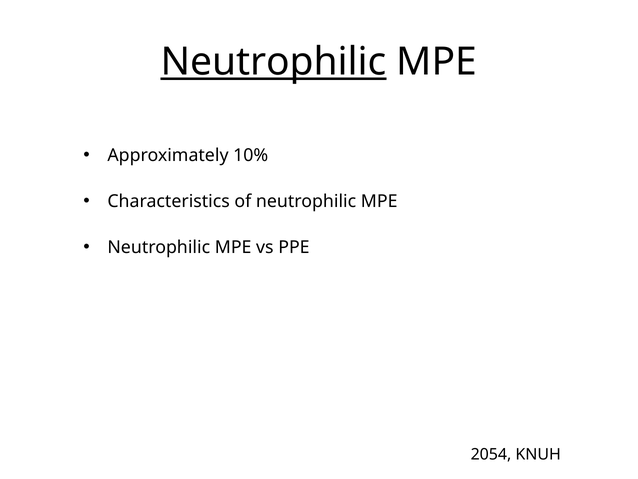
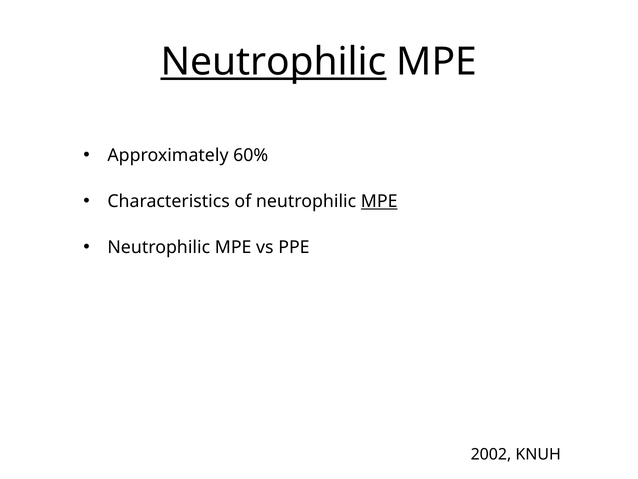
10%: 10% -> 60%
MPE at (379, 201) underline: none -> present
2054: 2054 -> 2002
